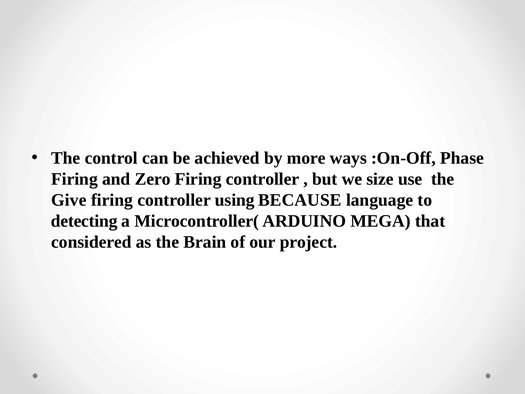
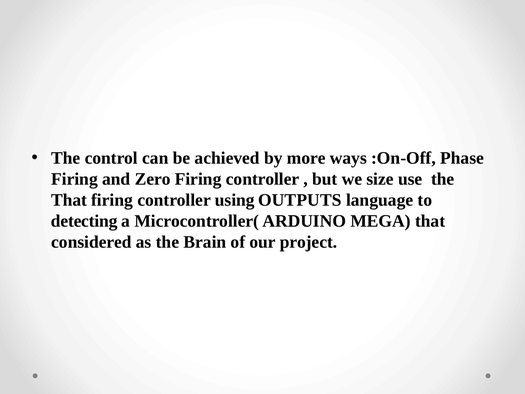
Give at (69, 200): Give -> That
BECAUSE: BECAUSE -> OUTPUTS
